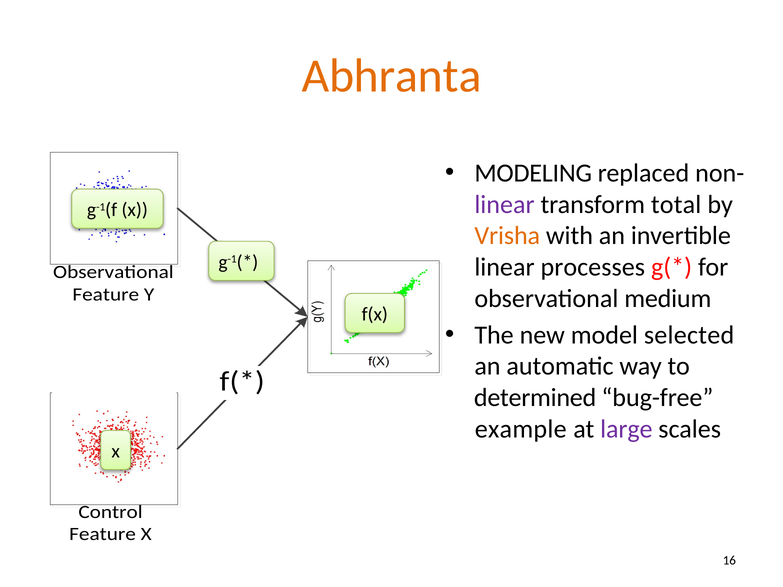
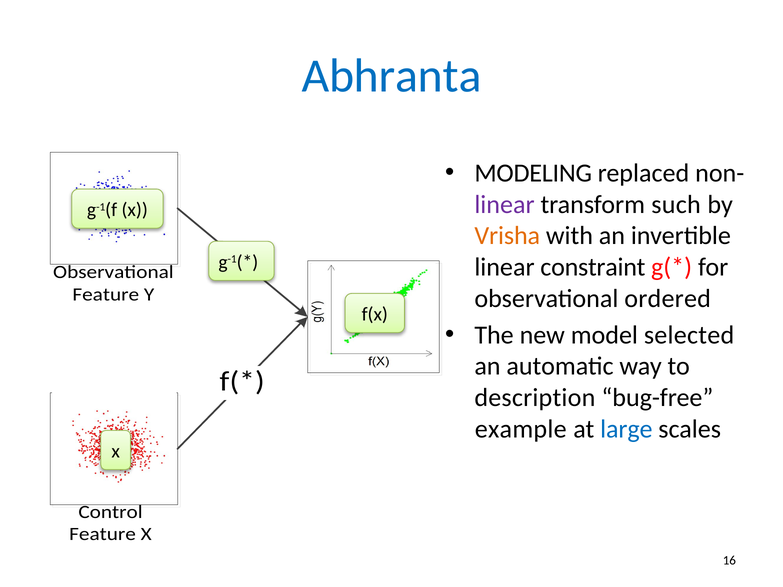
Abhranta colour: orange -> blue
total: total -> such
processes: processes -> constraint
medium: medium -> ordered
determined: determined -> description
large colour: purple -> blue
